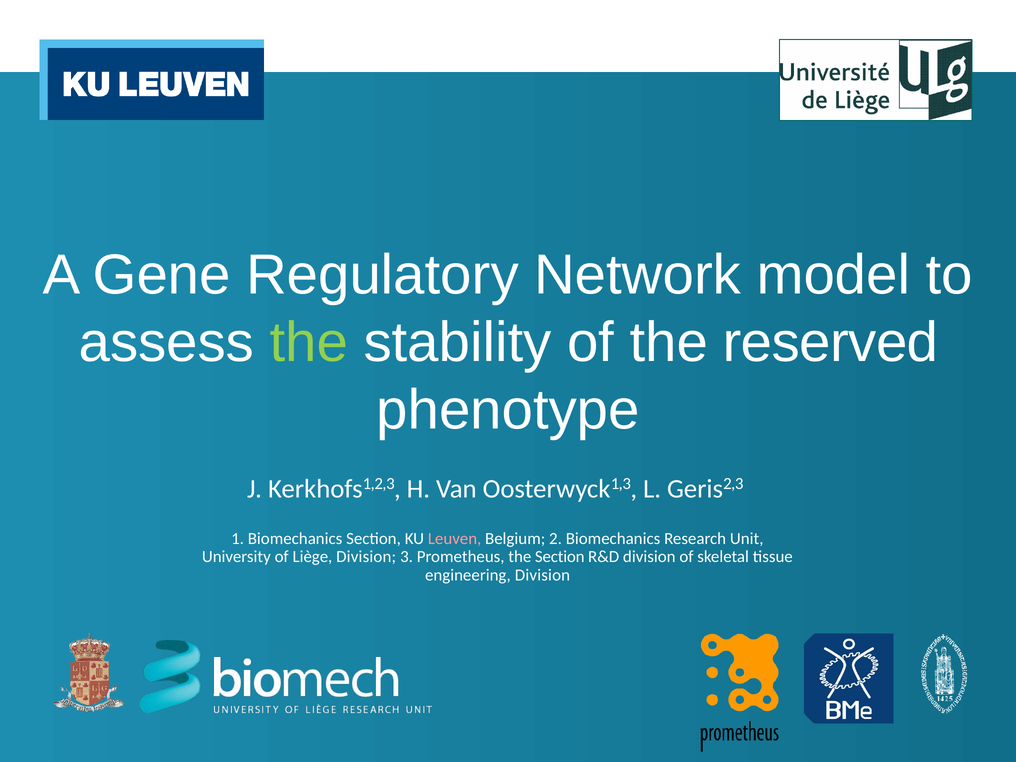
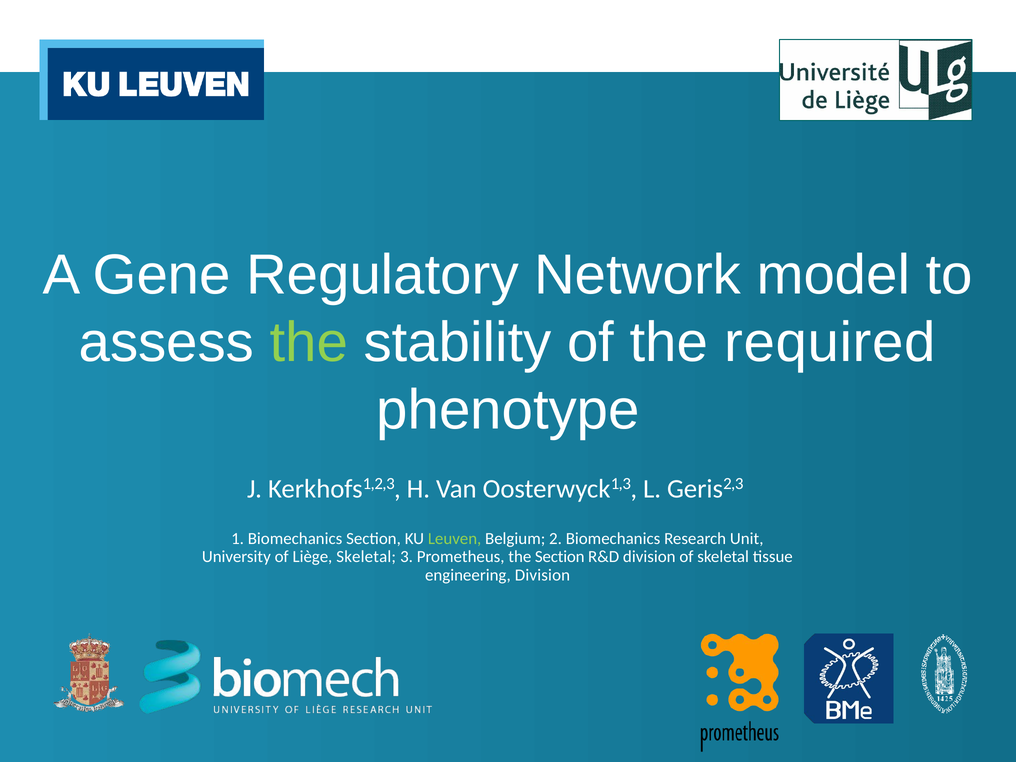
reserved: reserved -> required
Leuven colour: pink -> light green
Liège Division: Division -> Skeletal
